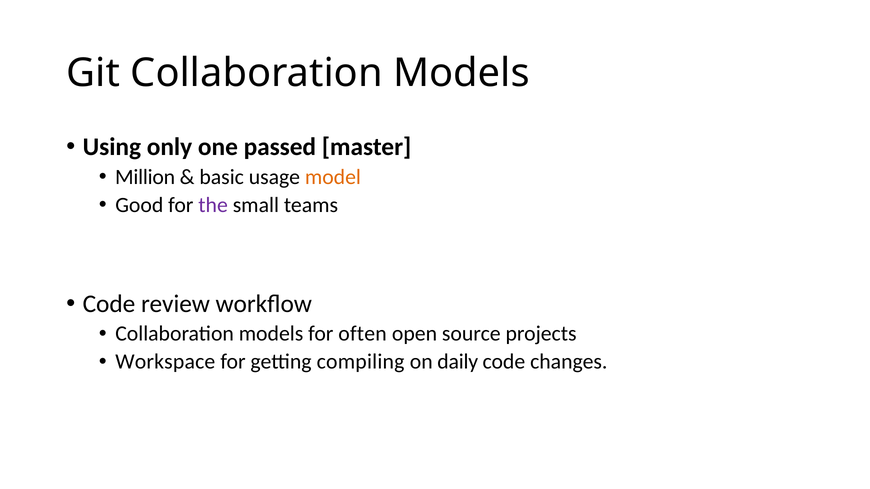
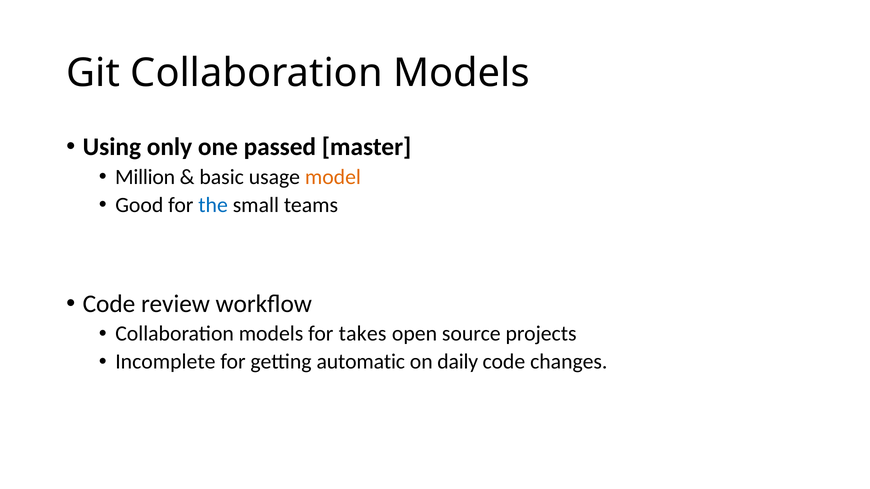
the colour: purple -> blue
often: often -> takes
Workspace: Workspace -> Incomplete
compiling: compiling -> automatic
